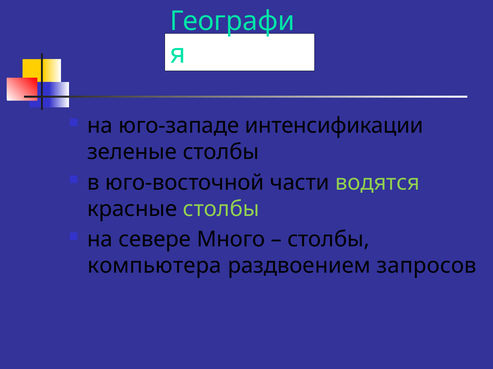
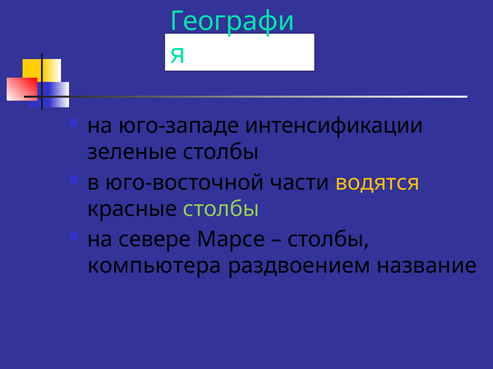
водятся colour: light green -> yellow
Много: Много -> Марсе
запросов: запросов -> название
